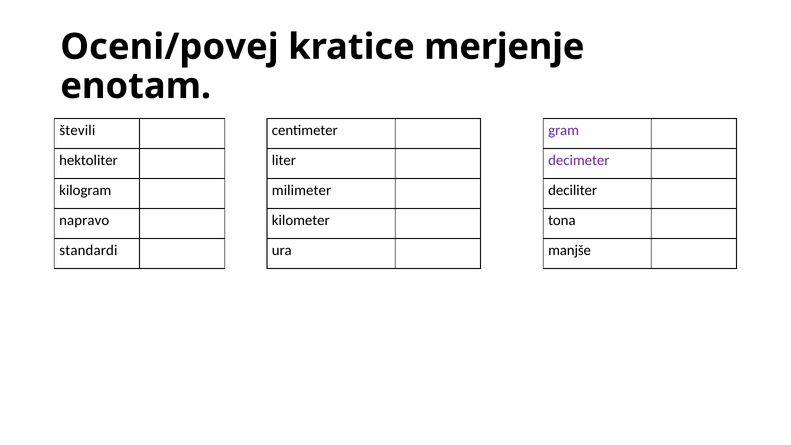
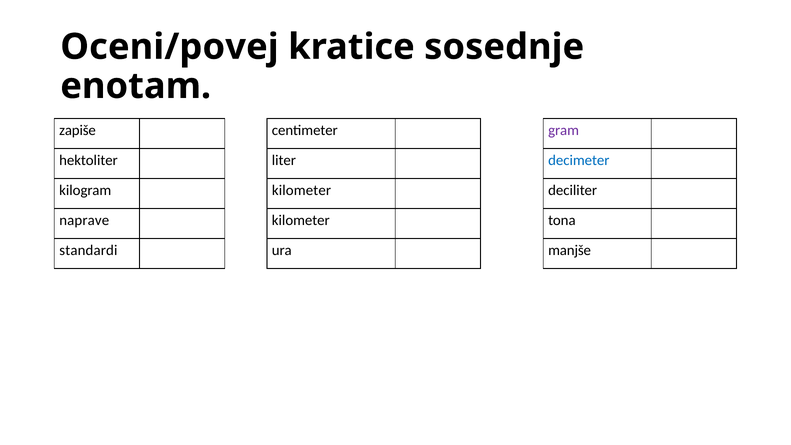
merjenje: merjenje -> sosednje
števili: števili -> zapiše
decimeter colour: purple -> blue
kilogram milimeter: milimeter -> kilometer
napravo: napravo -> naprave
